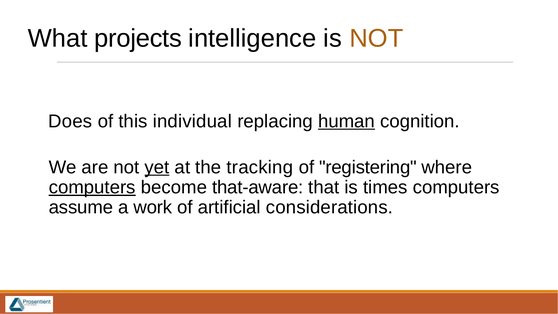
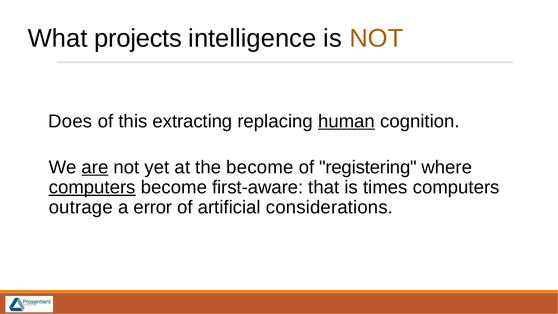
individual: individual -> extracting
are underline: none -> present
yet underline: present -> none
the tracking: tracking -> become
that-aware: that-aware -> first-aware
assume: assume -> outrage
work: work -> error
